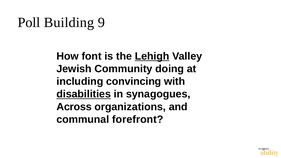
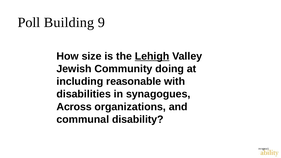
font: font -> size
convincing: convincing -> reasonable
disabilities underline: present -> none
forefront: forefront -> disability
